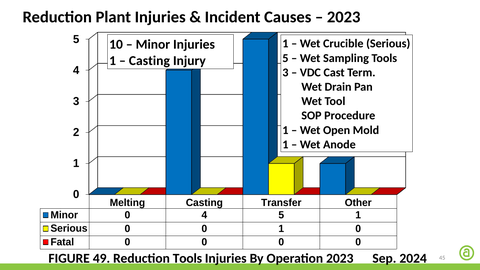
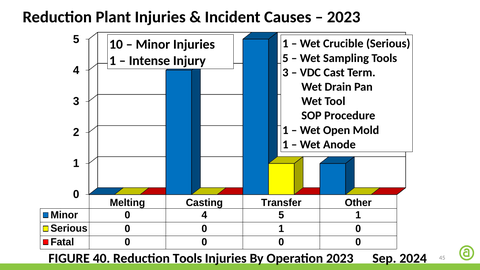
Casting at (149, 61): Casting -> Intense
49: 49 -> 40
